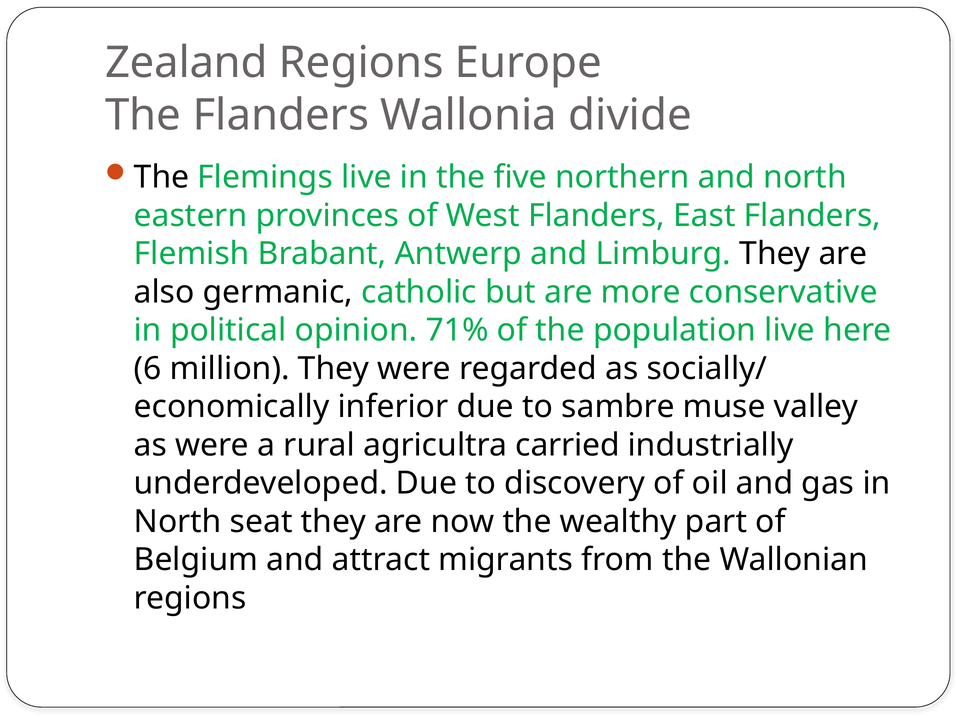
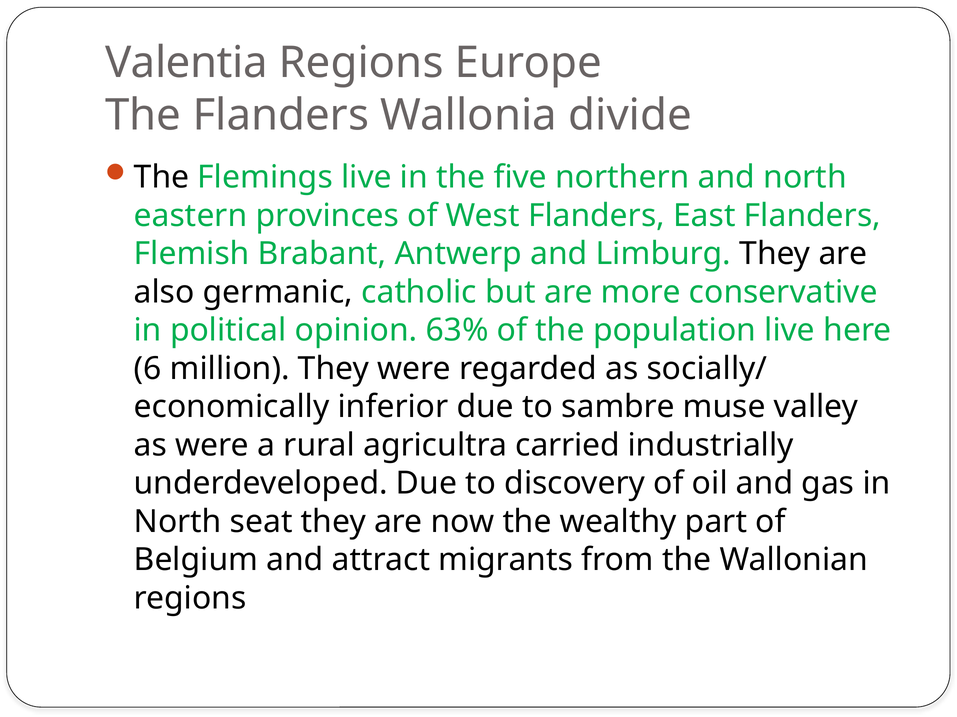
Zealand: Zealand -> Valentia
71%: 71% -> 63%
